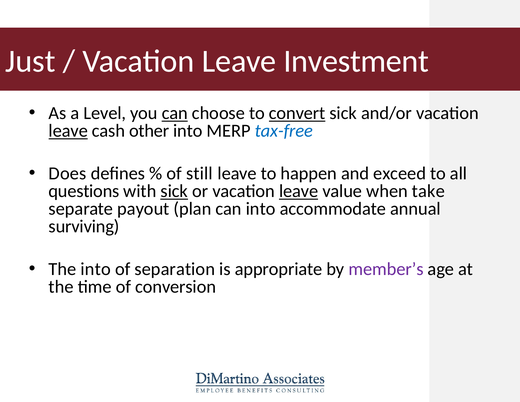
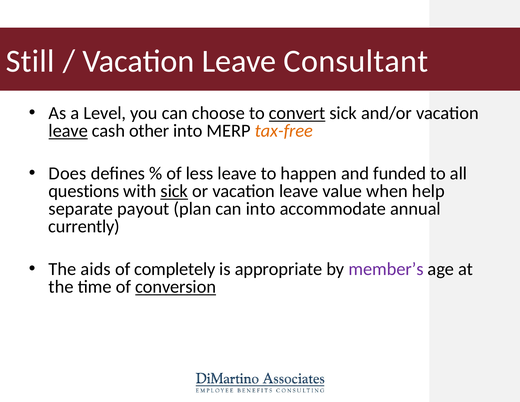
Just: Just -> Still
Investment: Investment -> Consultant
can at (175, 113) underline: present -> none
tax-free colour: blue -> orange
still: still -> less
exceed: exceed -> funded
leave at (299, 191) underline: present -> none
take: take -> help
surviving: surviving -> currently
The into: into -> aids
separation: separation -> completely
conversion underline: none -> present
